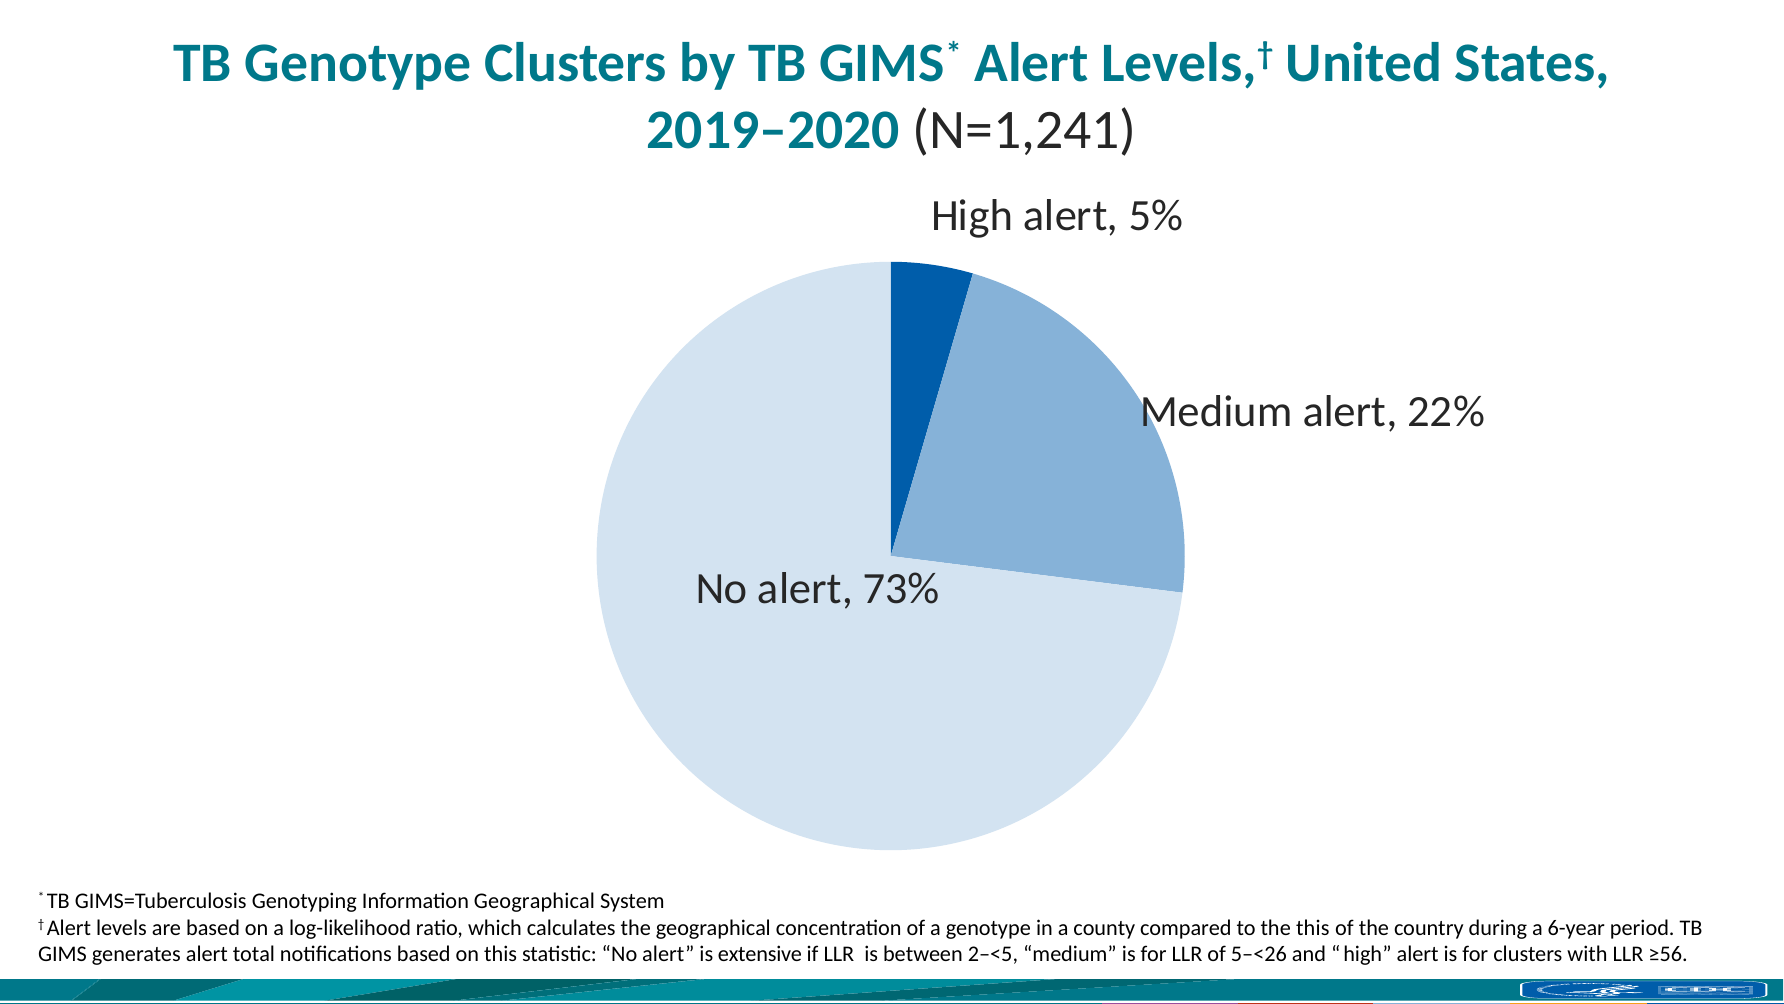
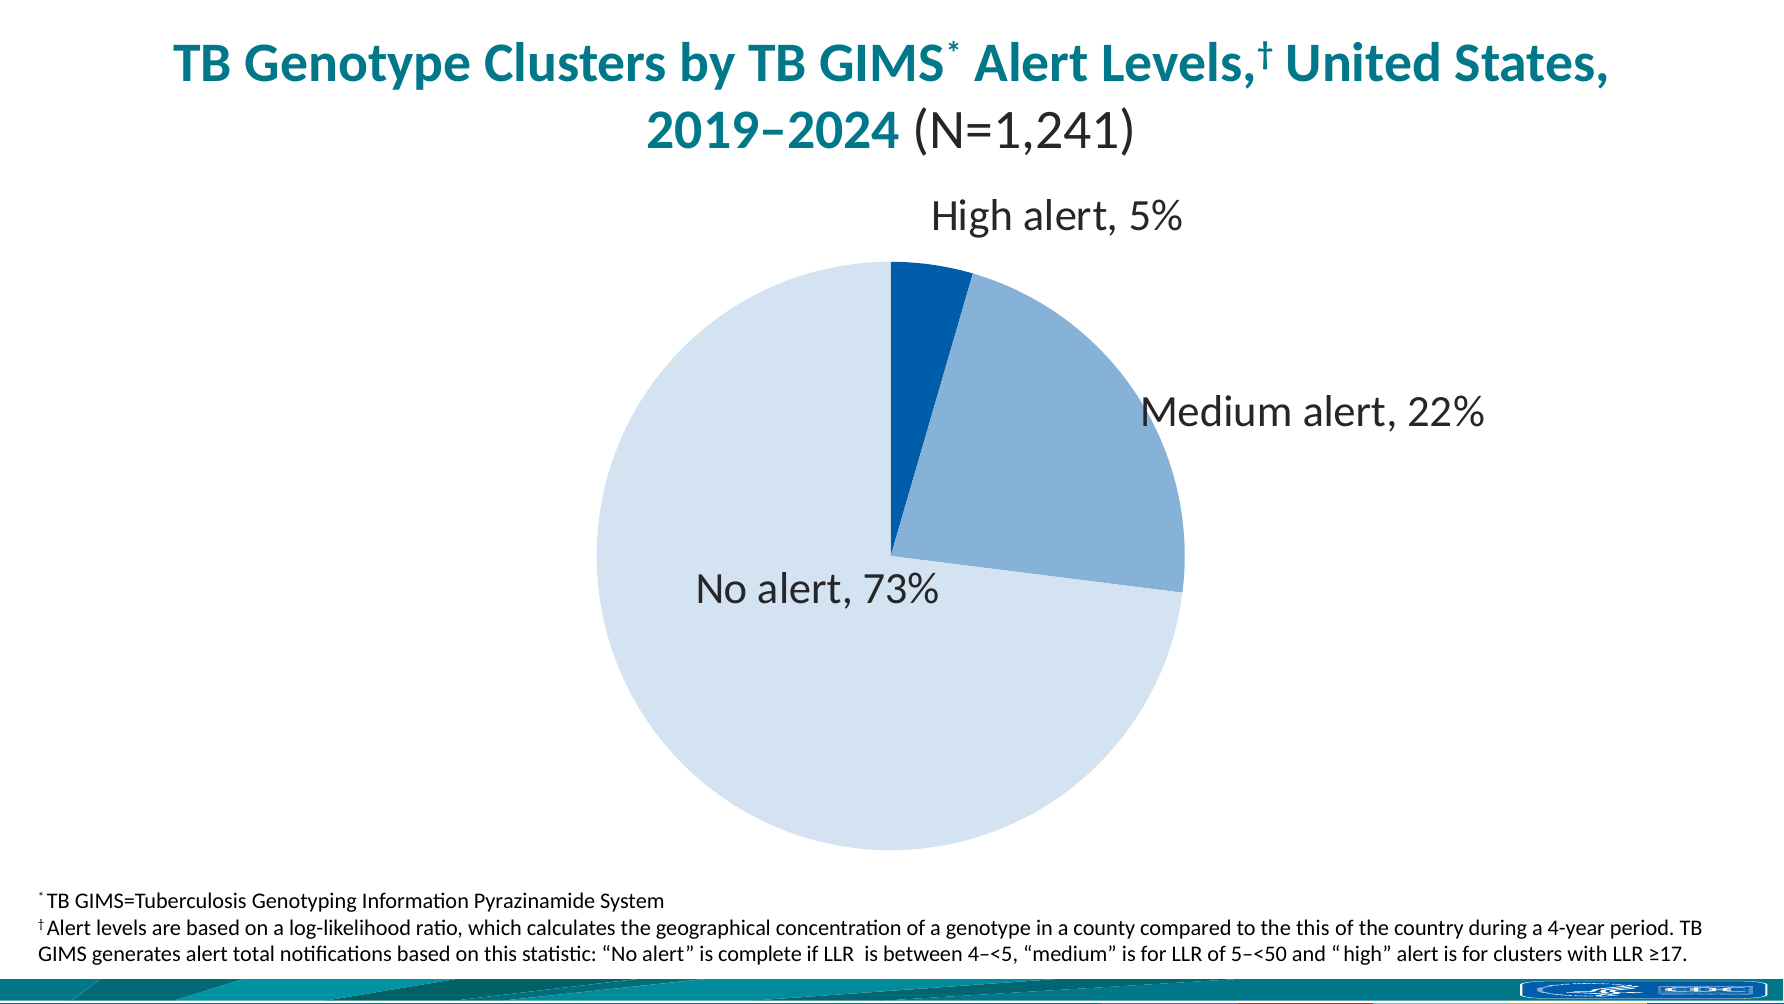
2019–2020: 2019–2020 -> 2019–2024
Information Geographical: Geographical -> Pyrazinamide
6-year: 6-year -> 4-year
extensive: extensive -> complete
2–<5: 2–<5 -> 4–<5
5–<26: 5–<26 -> 5–<50
≥56: ≥56 -> ≥17
